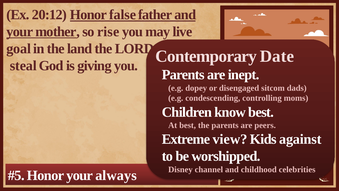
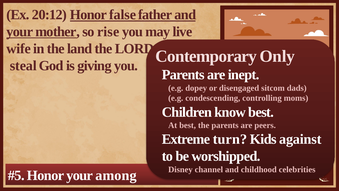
goal: goal -> wife
Date: Date -> Only
view: view -> turn
always: always -> among
